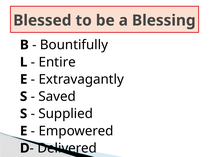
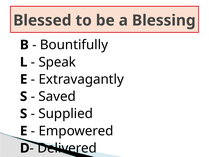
Entire: Entire -> Speak
